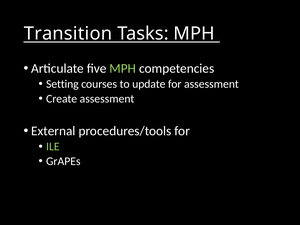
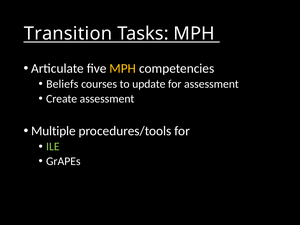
MPH at (123, 69) colour: light green -> yellow
Setting: Setting -> Beliefs
External: External -> Multiple
